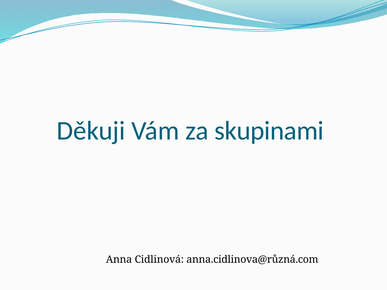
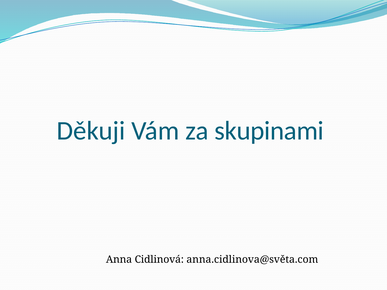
anna.cidlinova@různá.com: anna.cidlinova@různá.com -> anna.cidlinova@světa.com
